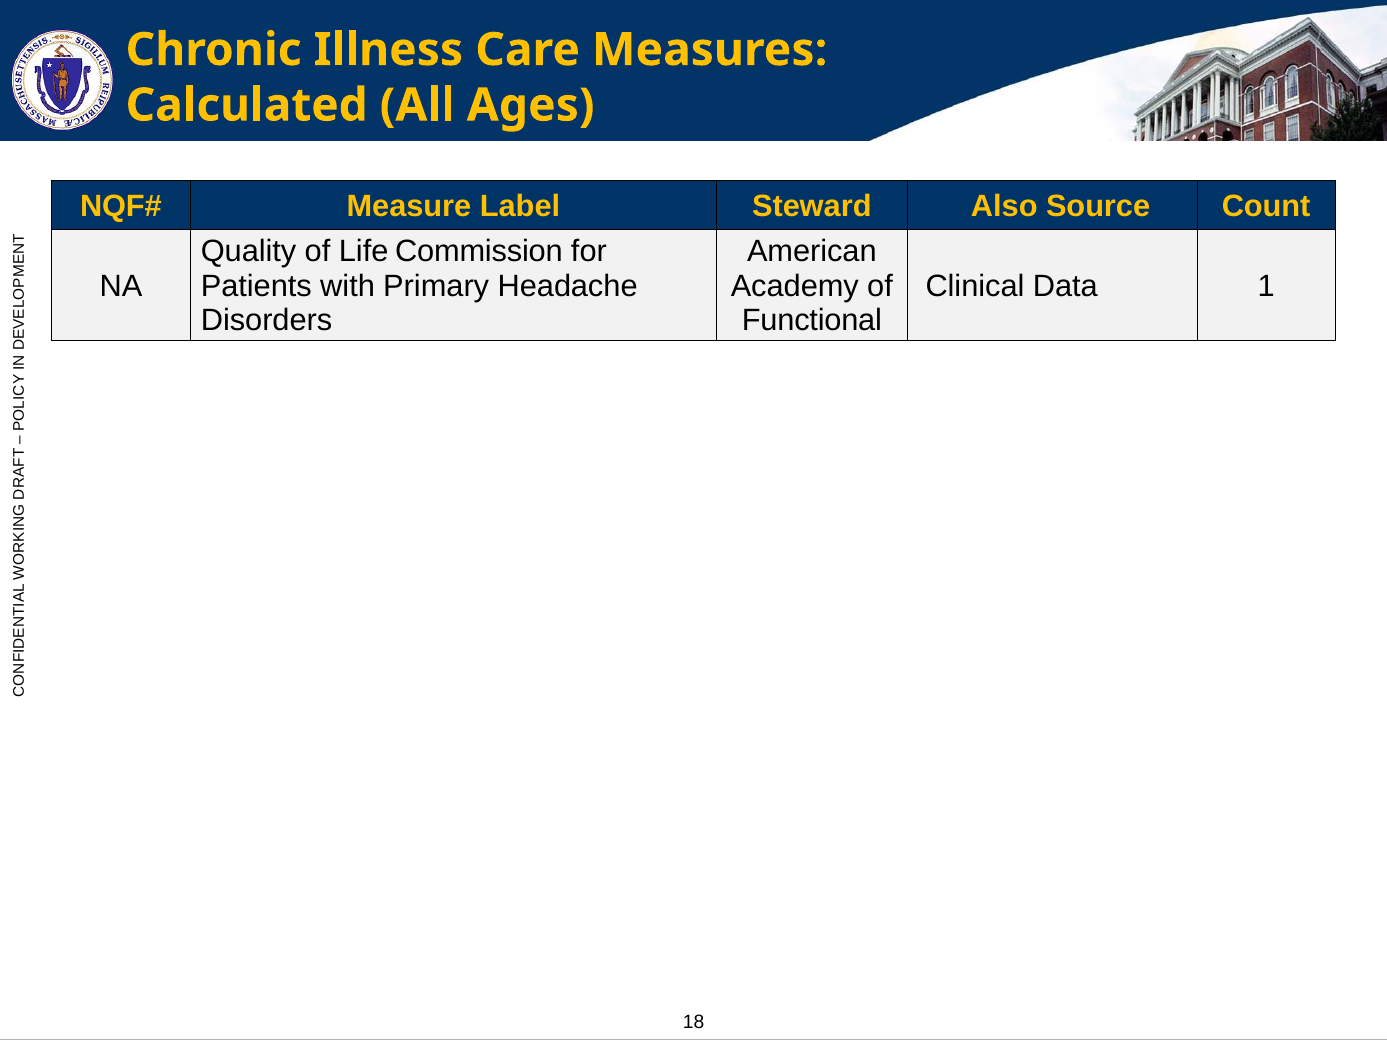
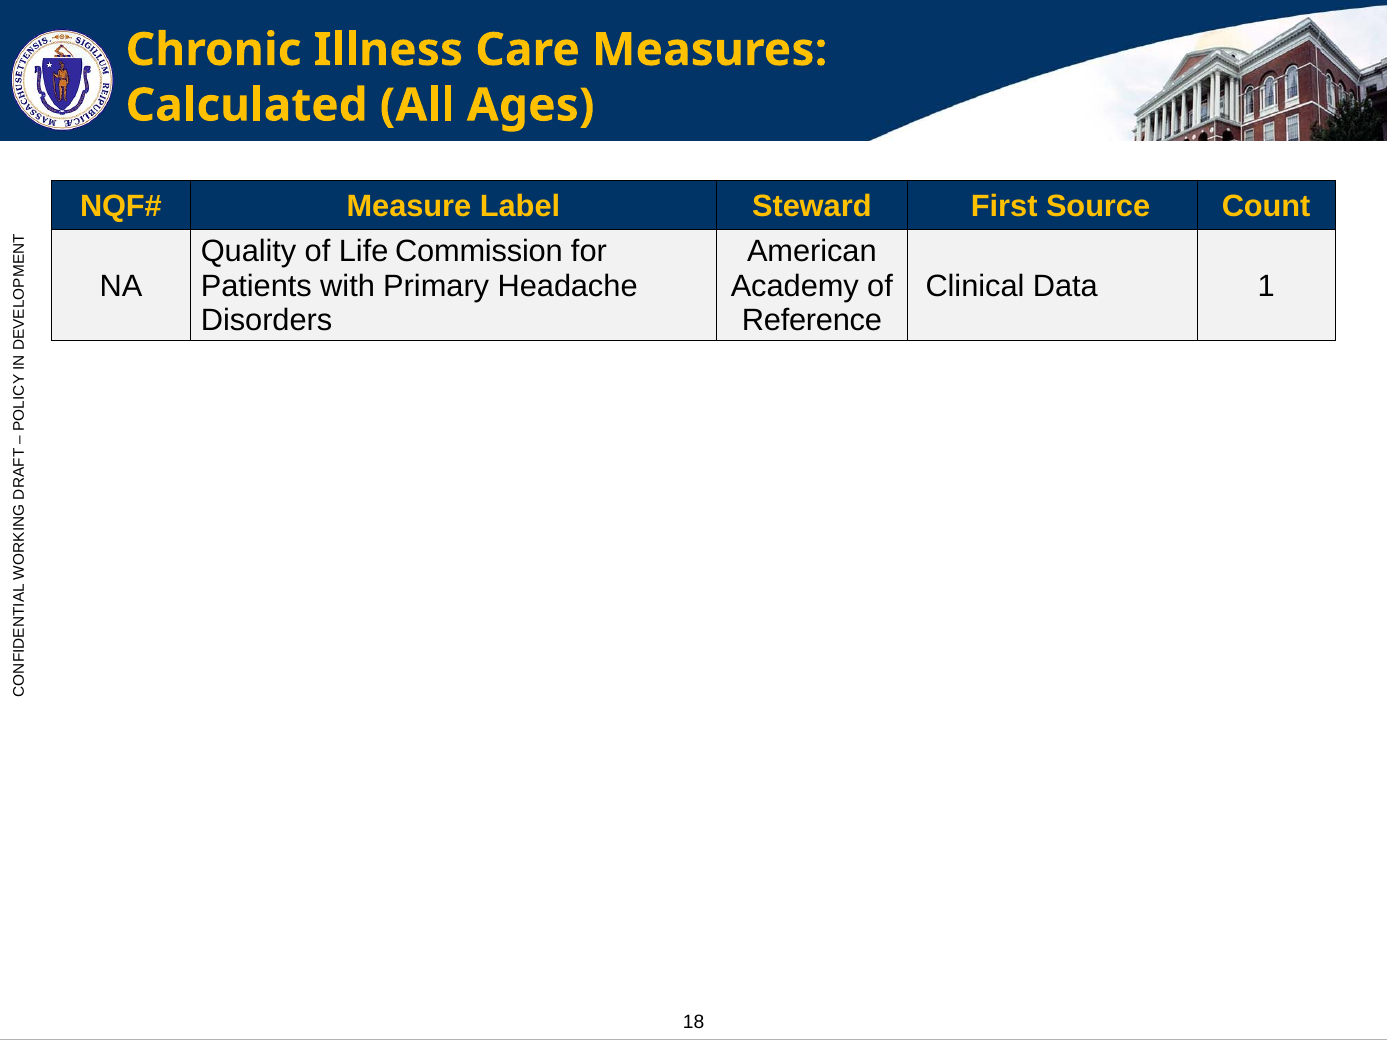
Also: Also -> First
Functional: Functional -> Reference
